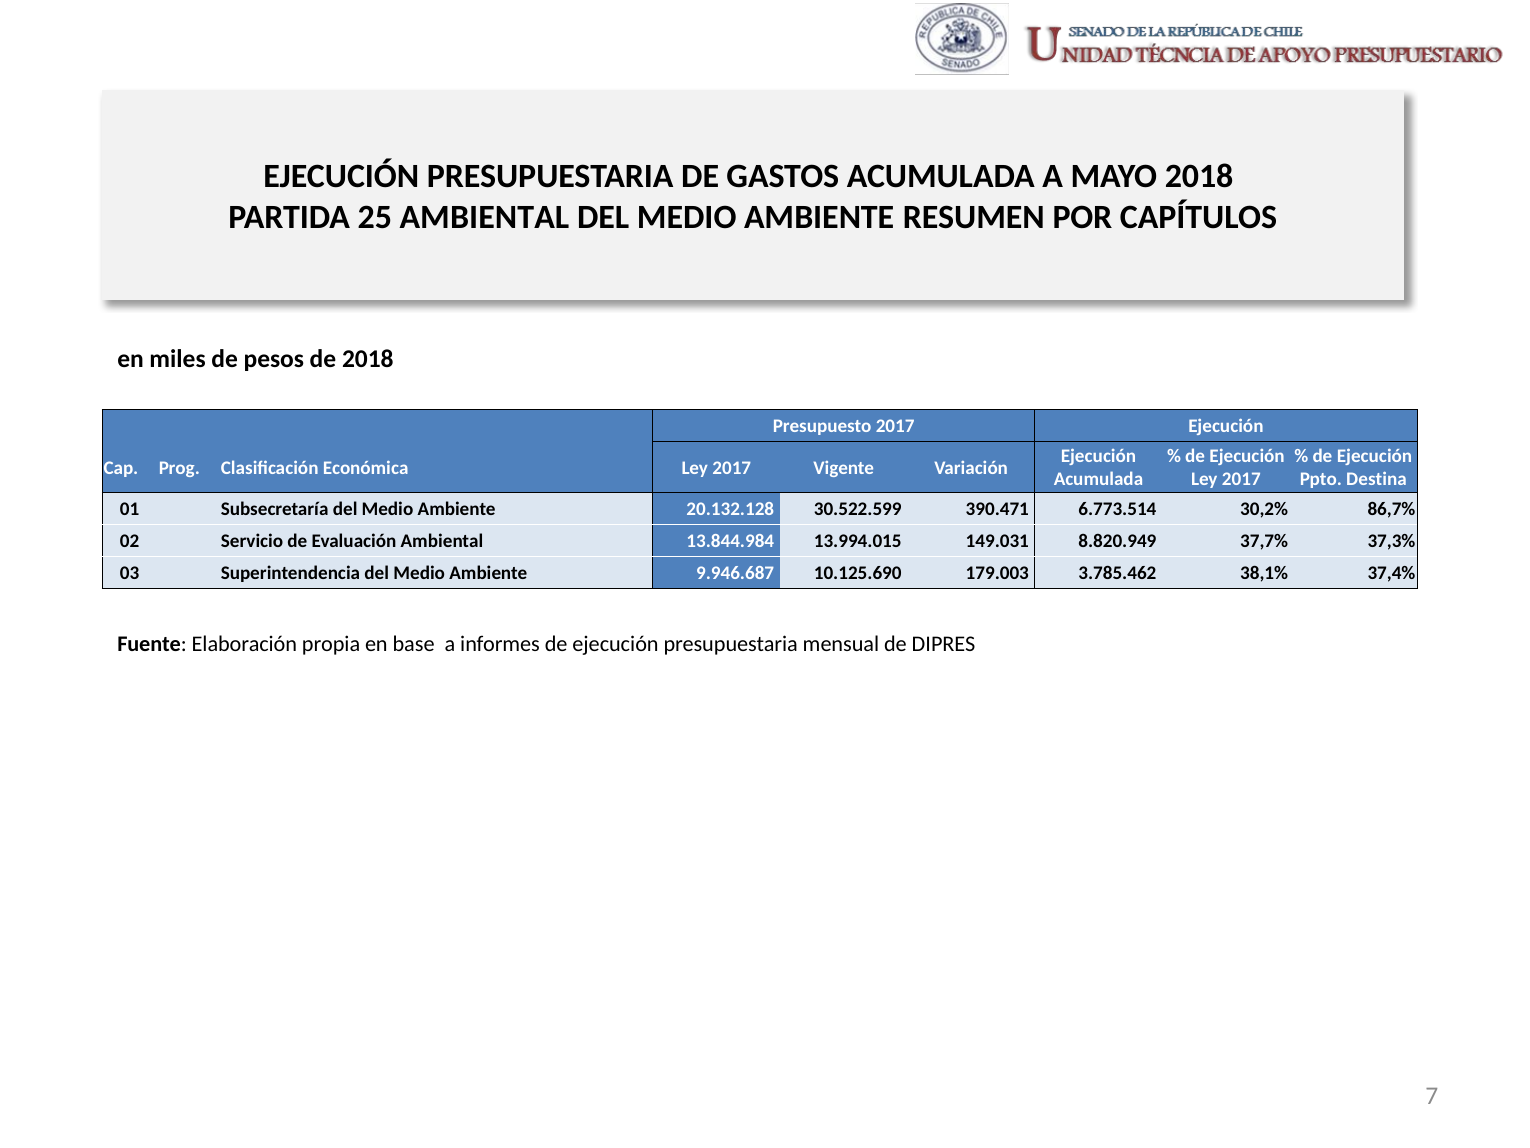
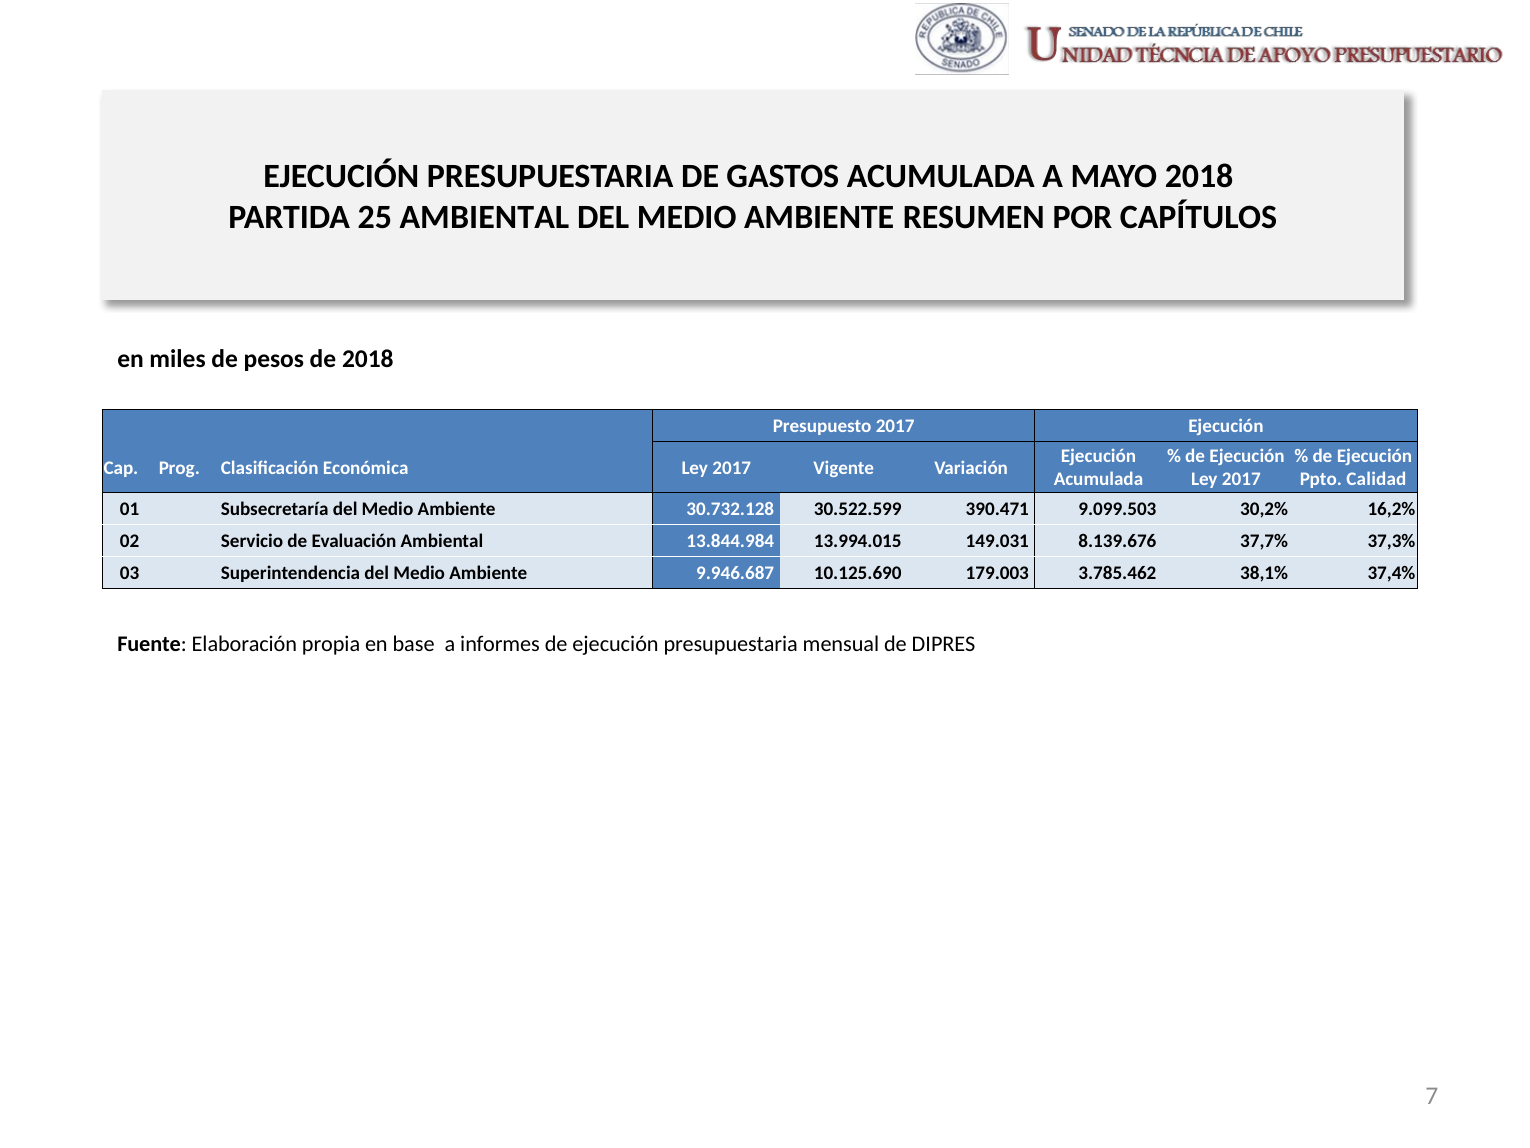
Destina: Destina -> Calidad
20.132.128: 20.132.128 -> 30.732.128
6.773.514: 6.773.514 -> 9.099.503
86,7%: 86,7% -> 16,2%
8.820.949: 8.820.949 -> 8.139.676
